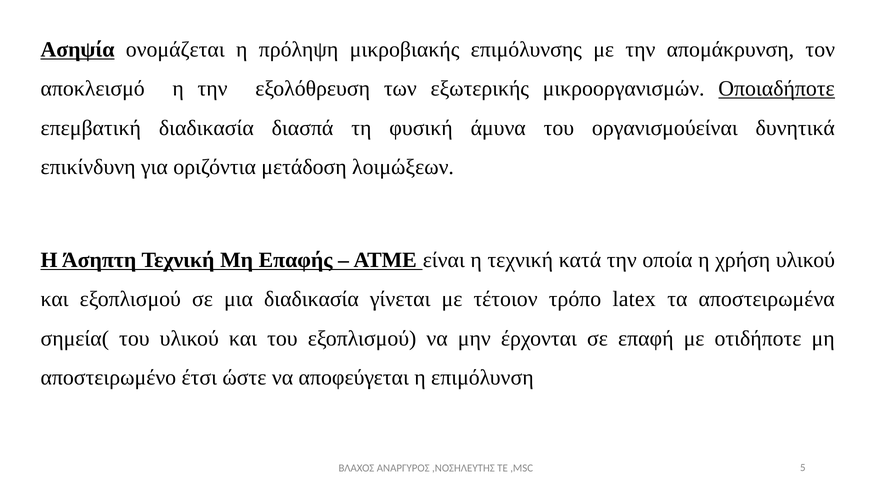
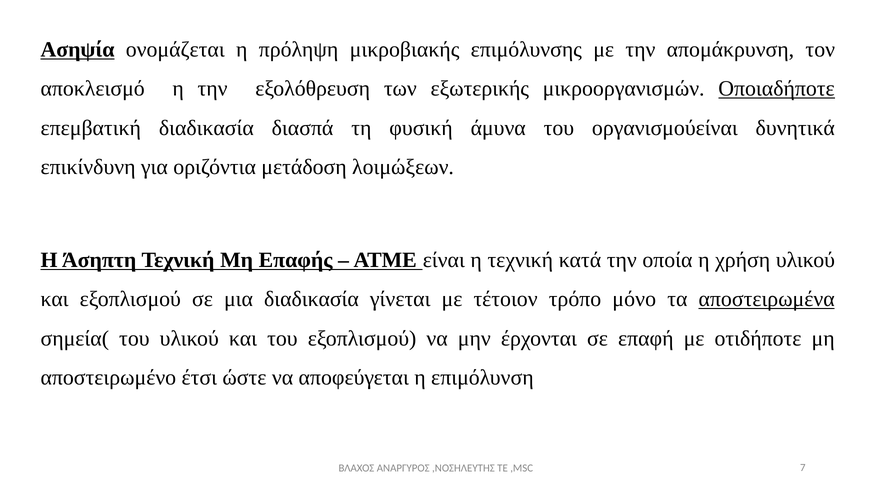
latex: latex -> μόνο
αποστειρωμένα underline: none -> present
5: 5 -> 7
